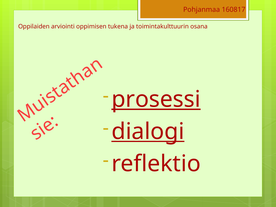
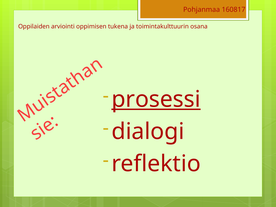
dialogi underline: present -> none
